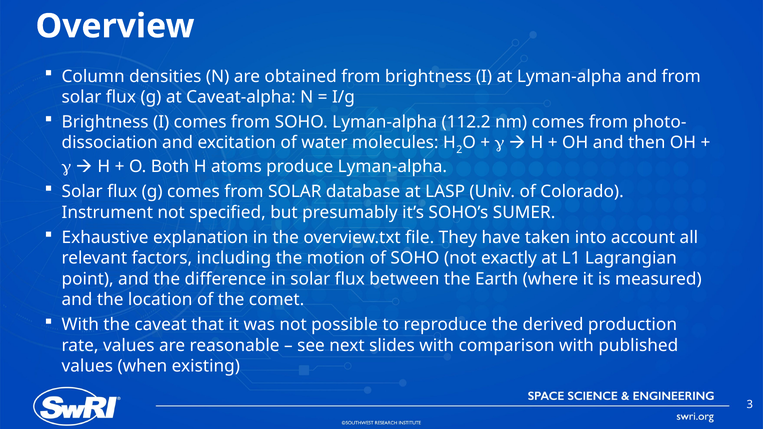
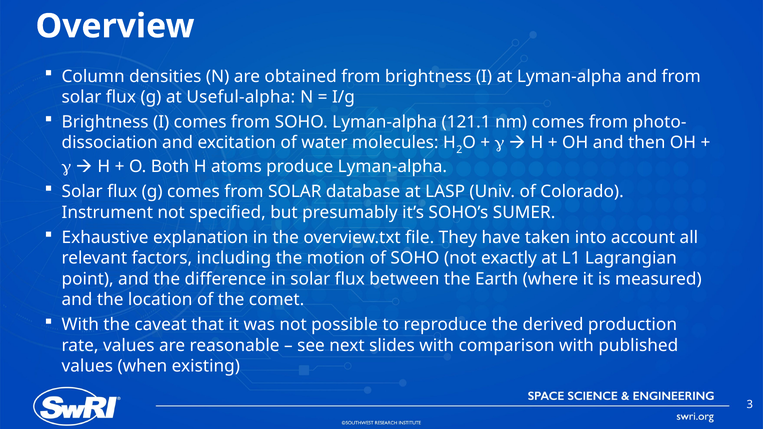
Caveat-alpha: Caveat-alpha -> Useful-alpha
112.2: 112.2 -> 121.1
